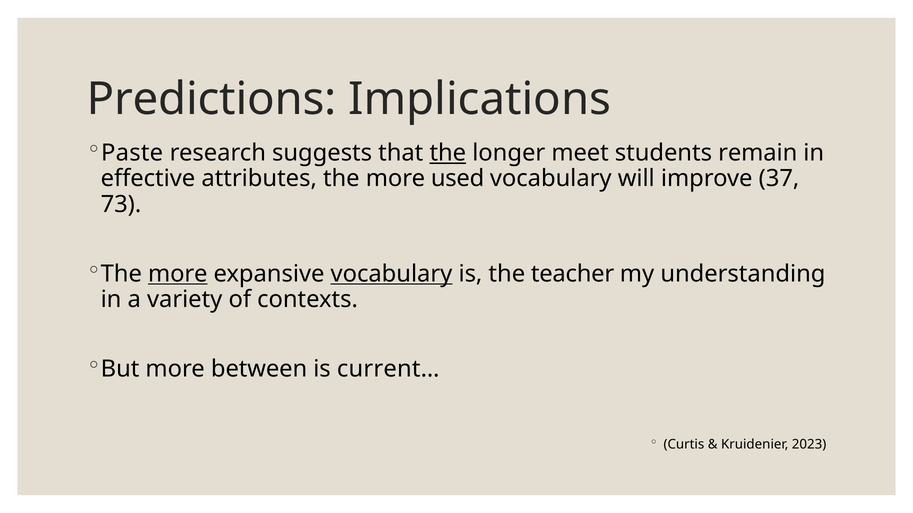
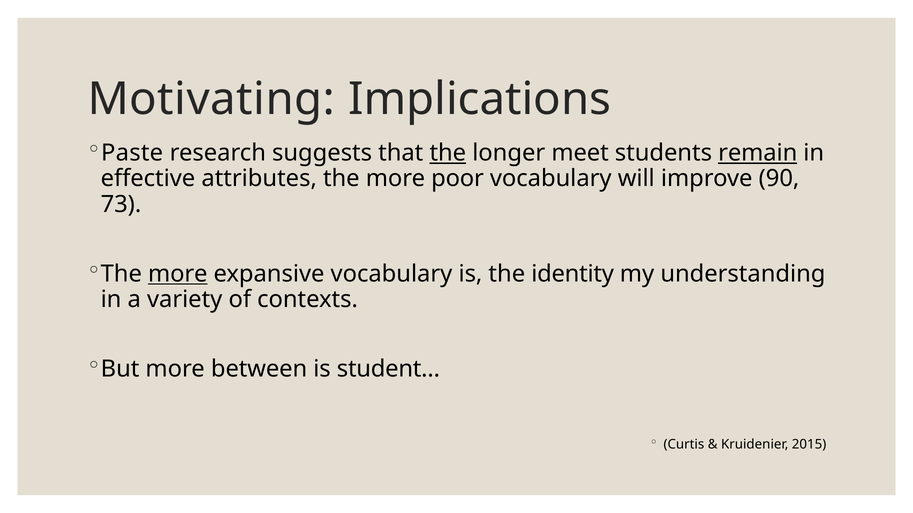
Predictions: Predictions -> Motivating
remain underline: none -> present
used: used -> poor
37: 37 -> 90
vocabulary at (391, 274) underline: present -> none
teacher: teacher -> identity
current…: current… -> student…
2023: 2023 -> 2015
